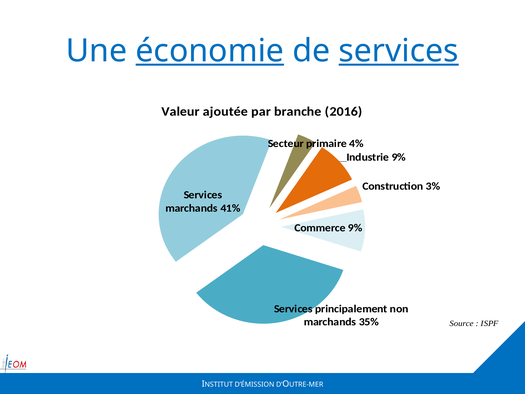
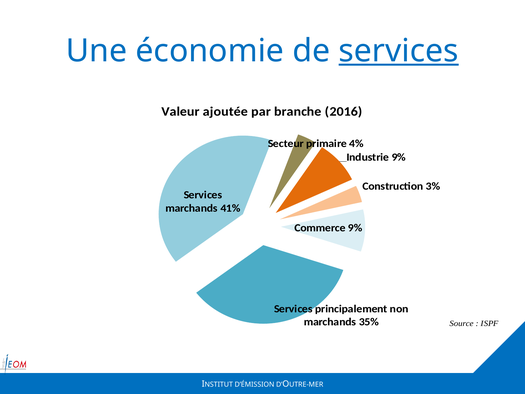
économie underline: present -> none
